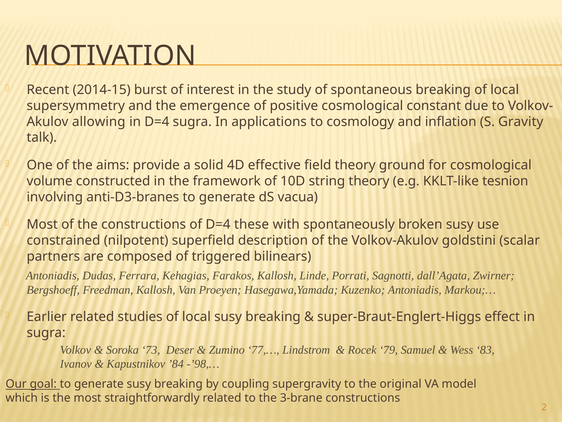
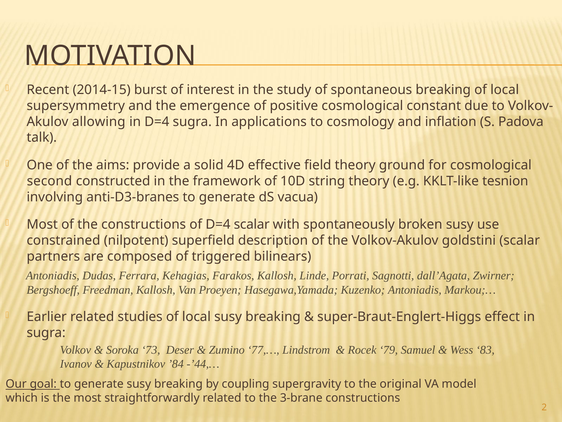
Gravity: Gravity -> Padova
volume: volume -> second
D=4 these: these -> scalar
-’98,…: -’98,… -> -’44,…
